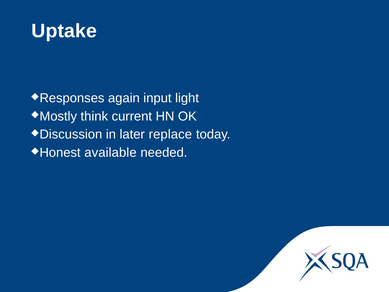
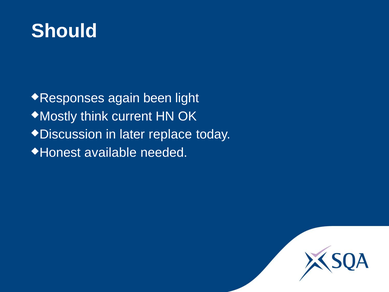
Uptake: Uptake -> Should
input: input -> been
